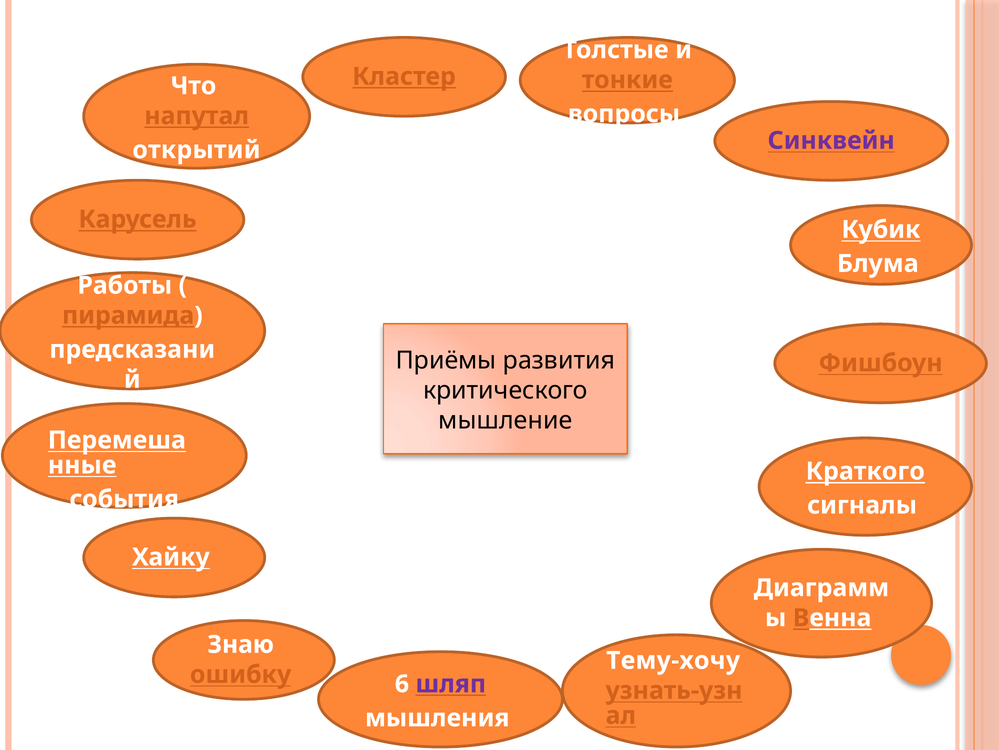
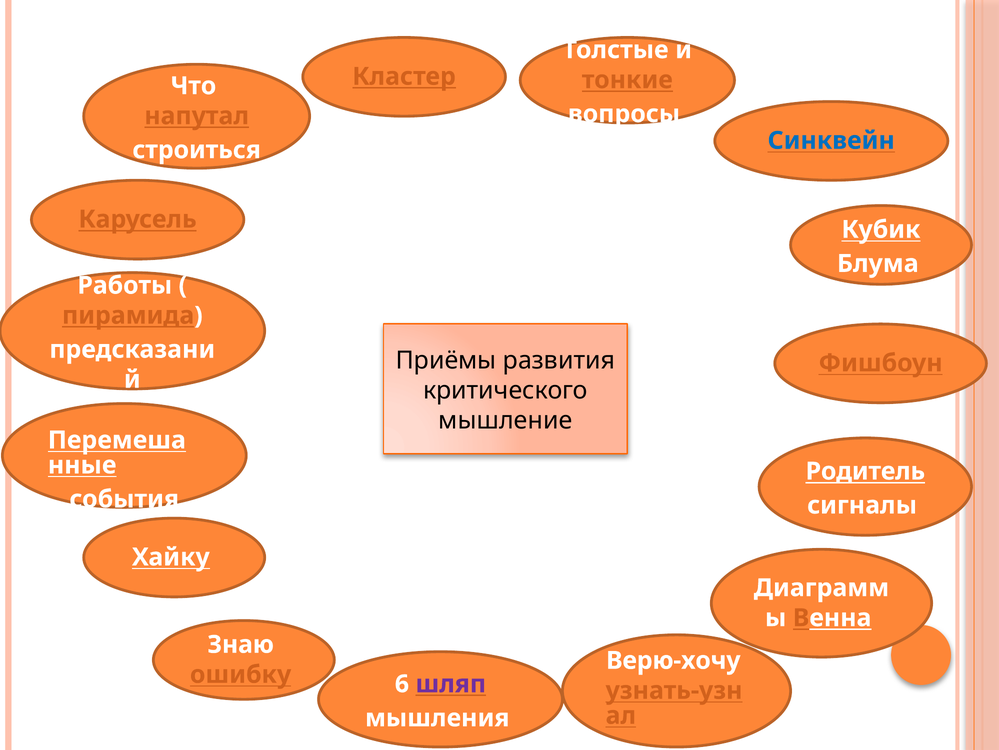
Синквейн colour: purple -> blue
открытий: открытий -> строиться
Краткого: Краткого -> Родитель
Тему-хочу: Тему-хочу -> Верю-хочу
